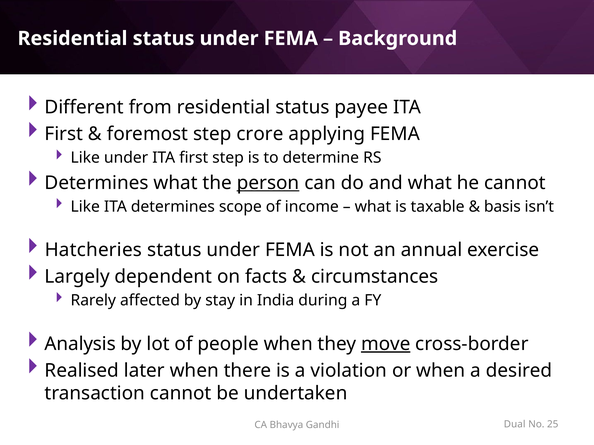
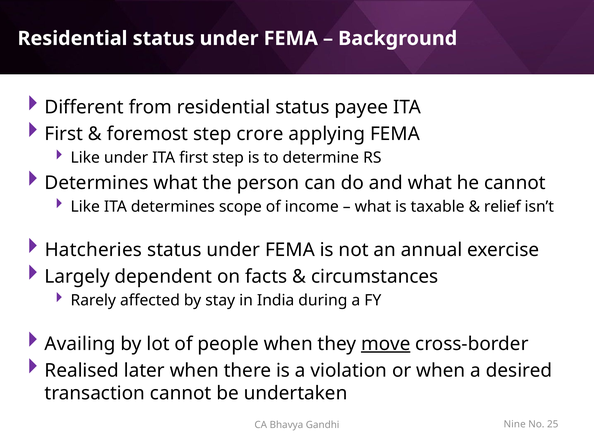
person underline: present -> none
basis: basis -> relief
Analysis: Analysis -> Availing
Dual: Dual -> Nine
